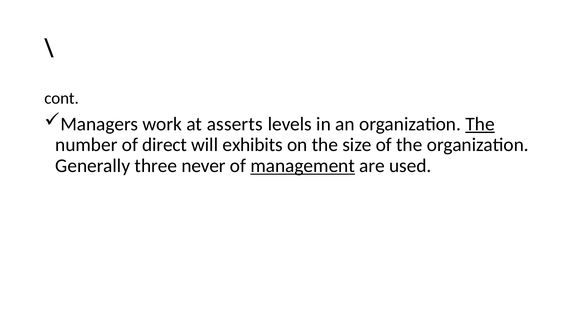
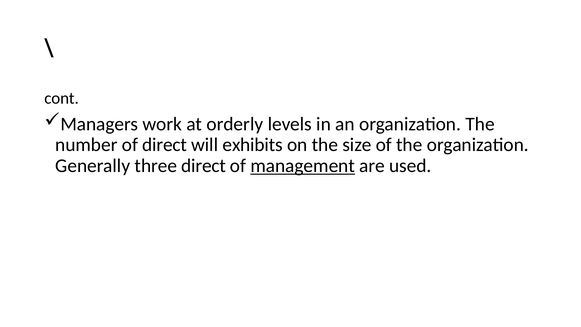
asserts: asserts -> orderly
The at (480, 124) underline: present -> none
three never: never -> direct
